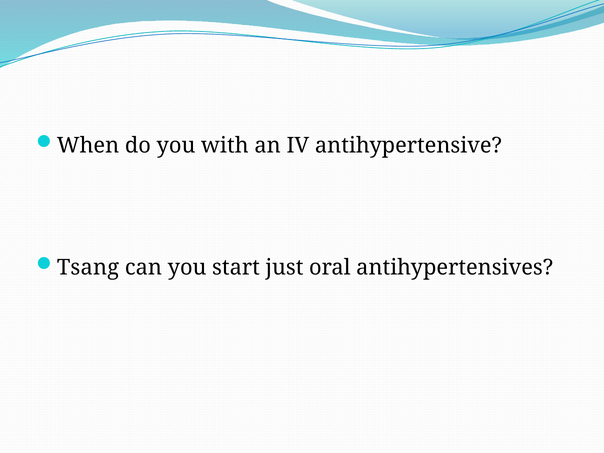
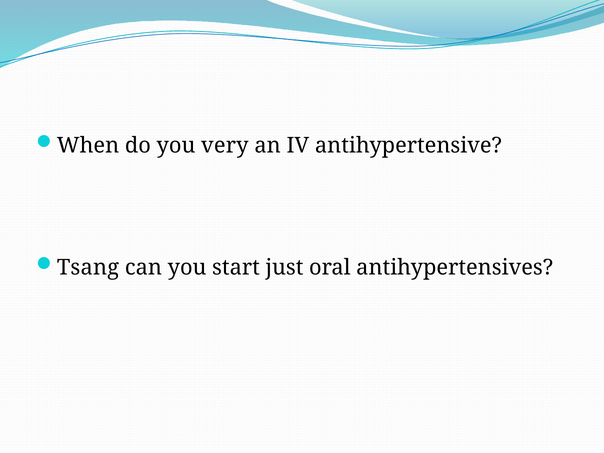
with: with -> very
